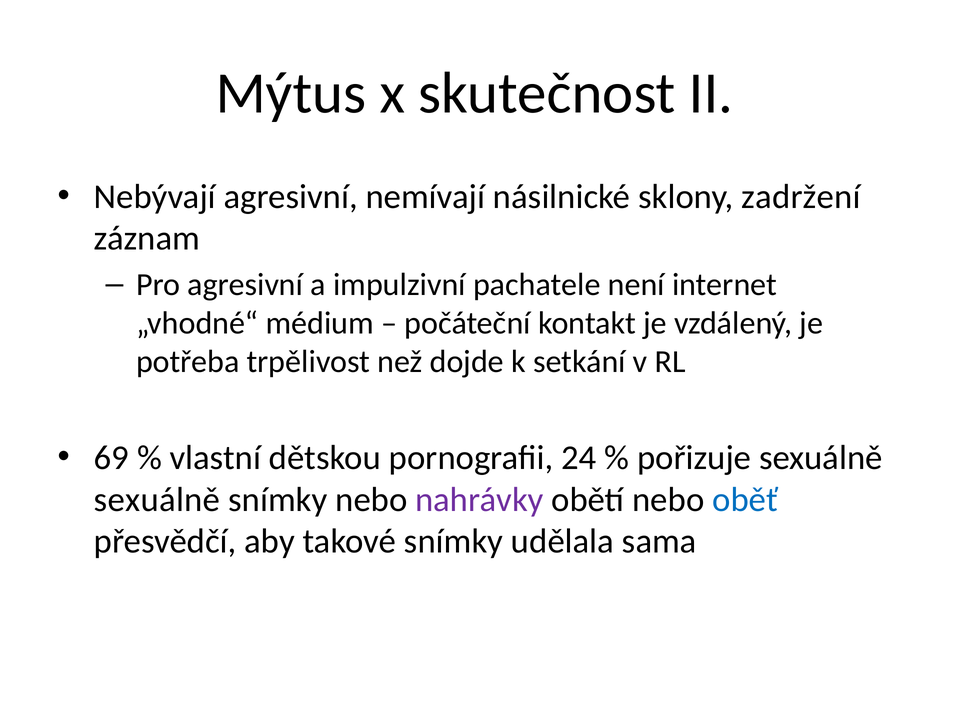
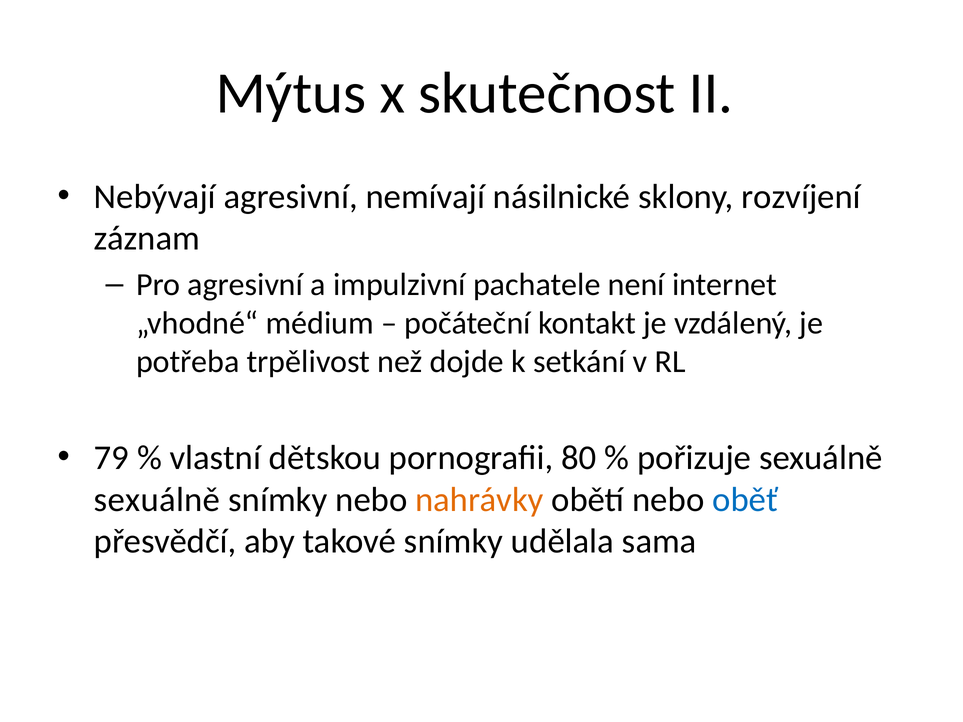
zadržení: zadržení -> rozvíjení
69: 69 -> 79
24: 24 -> 80
nahrávky colour: purple -> orange
